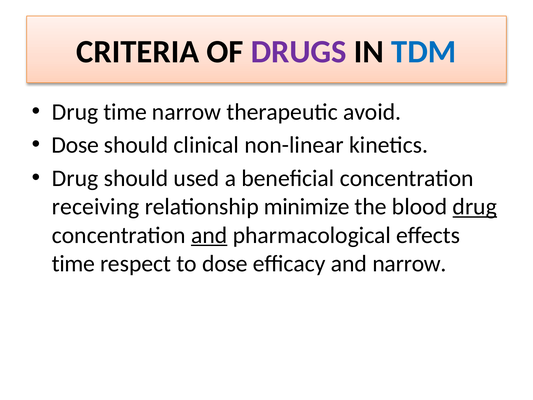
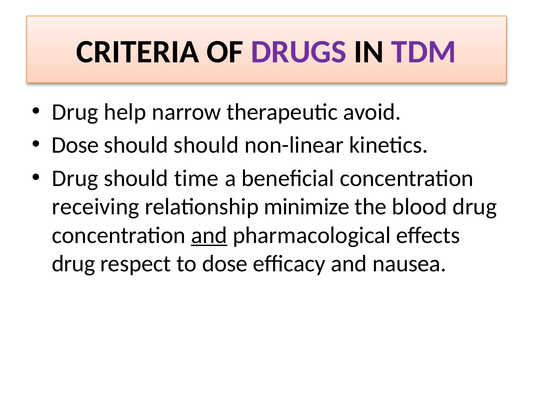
TDM colour: blue -> purple
Drug time: time -> help
should clinical: clinical -> should
used: used -> time
drug at (475, 207) underline: present -> none
time at (73, 263): time -> drug
and narrow: narrow -> nausea
